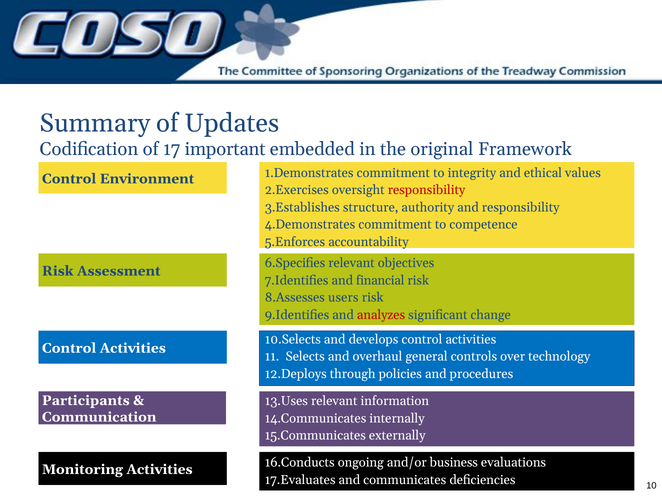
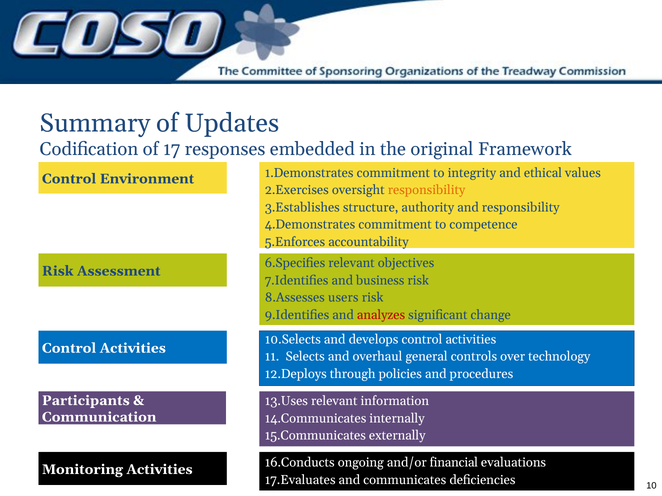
important: important -> responses
responsibility at (427, 190) colour: red -> orange
financial: financial -> business
business: business -> financial
